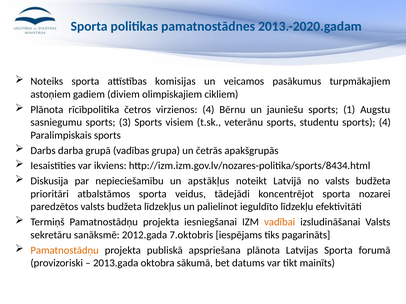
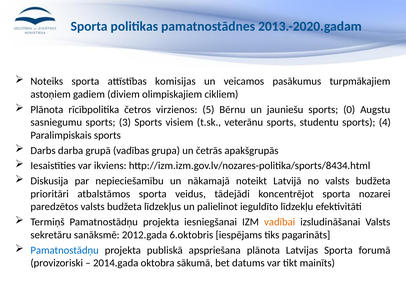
virzienos 4: 4 -> 5
1: 1 -> 0
apstākļus: apstākļus -> nākamajā
7.oktobris: 7.oktobris -> 6.oktobris
Pamatnostādņu at (65, 251) colour: orange -> blue
2013.gada: 2013.gada -> 2014.gada
